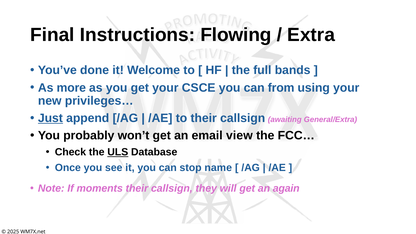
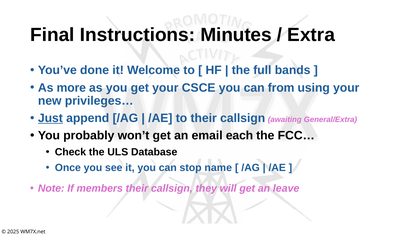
Flowing: Flowing -> Minutes
view: view -> each
ULS underline: present -> none
moments: moments -> members
again: again -> leave
